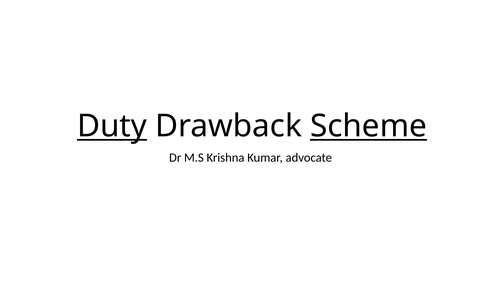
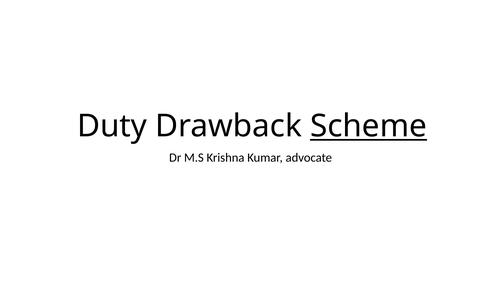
Duty underline: present -> none
